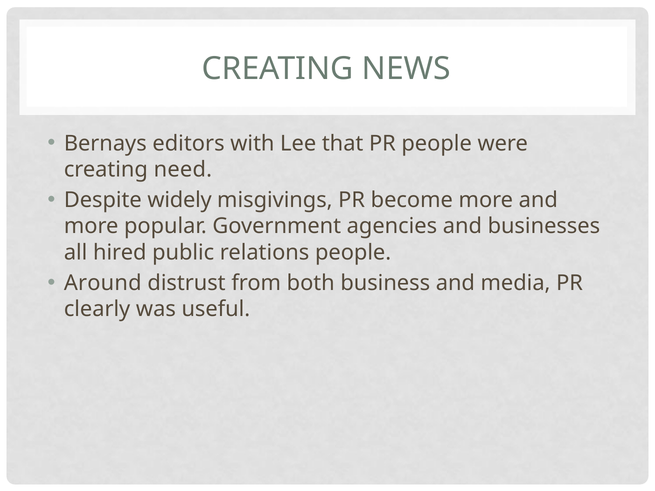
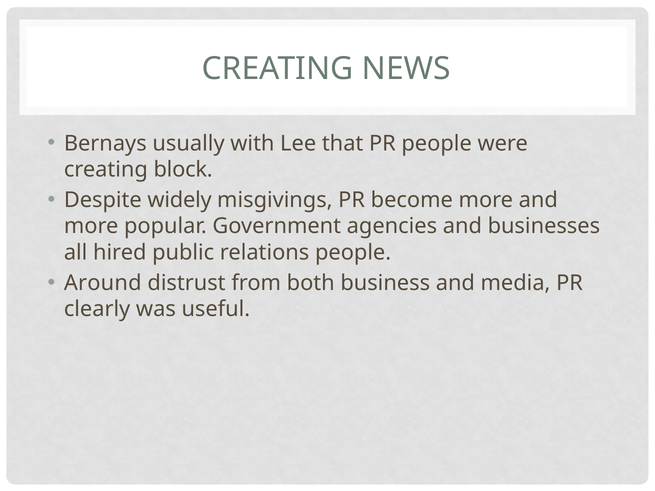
editors: editors -> usually
need: need -> block
